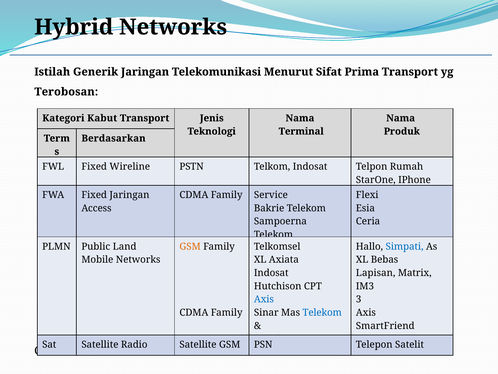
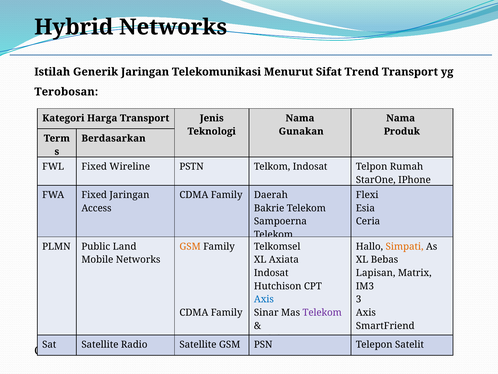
Prima: Prima -> Trend
Kabut: Kabut -> Harga
Terminal: Terminal -> Gunakan
Service: Service -> Daerah
Simpati colour: blue -> orange
Telekom at (322, 312) colour: blue -> purple
